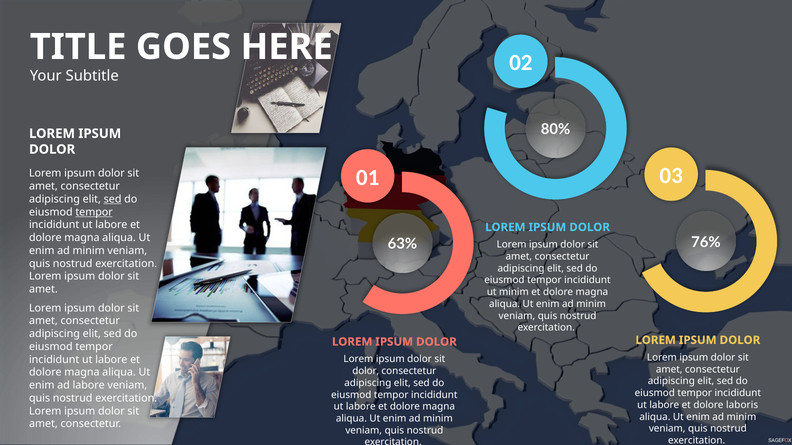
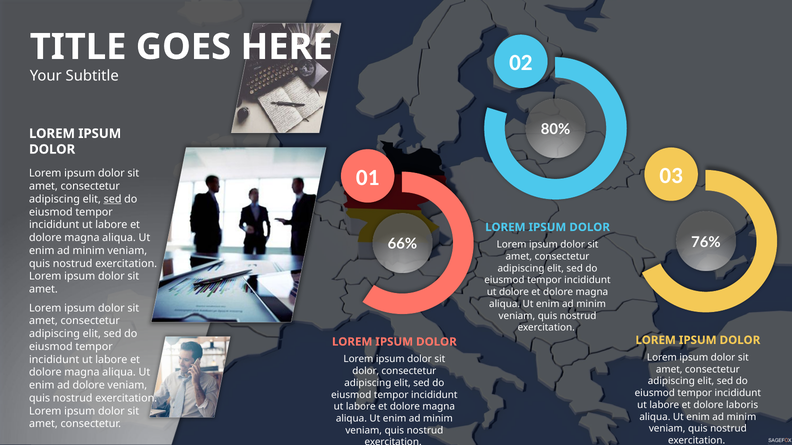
tempor at (94, 212) underline: present -> none
63%: 63% -> 66%
ut minim: minim -> dolore
ad labore: labore -> dolore
